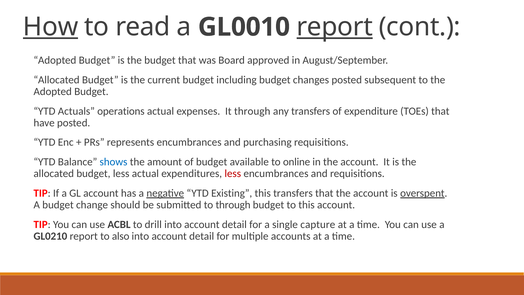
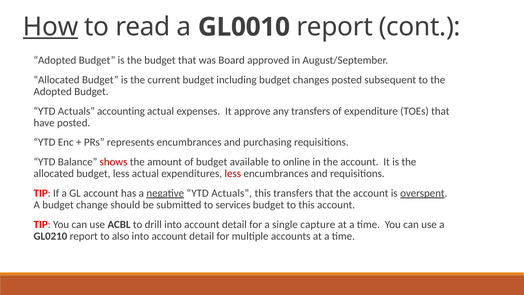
report at (335, 27) underline: present -> none
operations: operations -> accounting
It through: through -> approve
shows colour: blue -> red
negative YTD Existing: Existing -> Actuals
to through: through -> services
